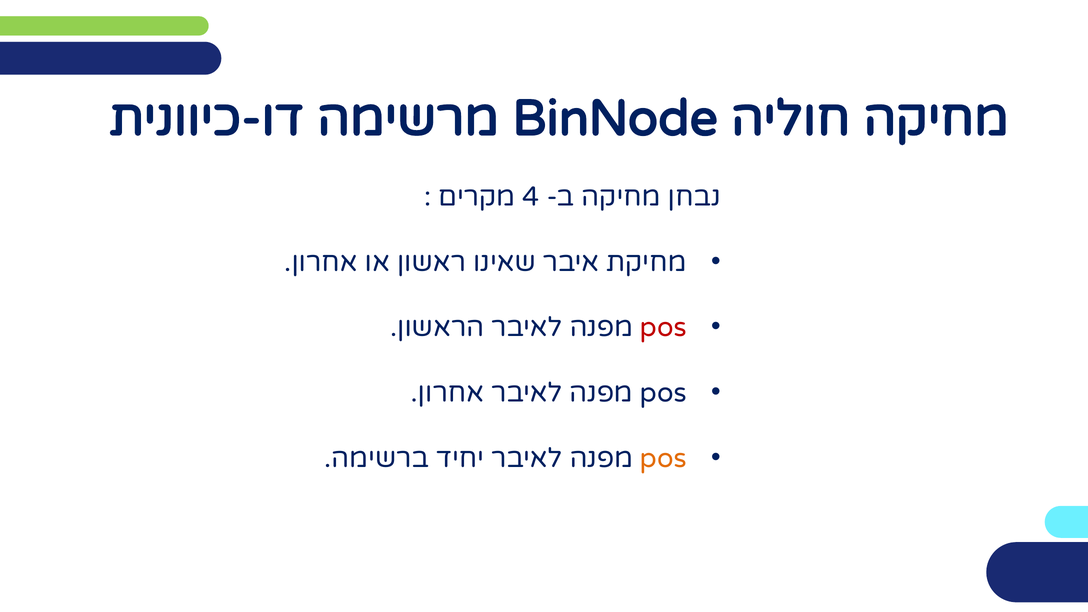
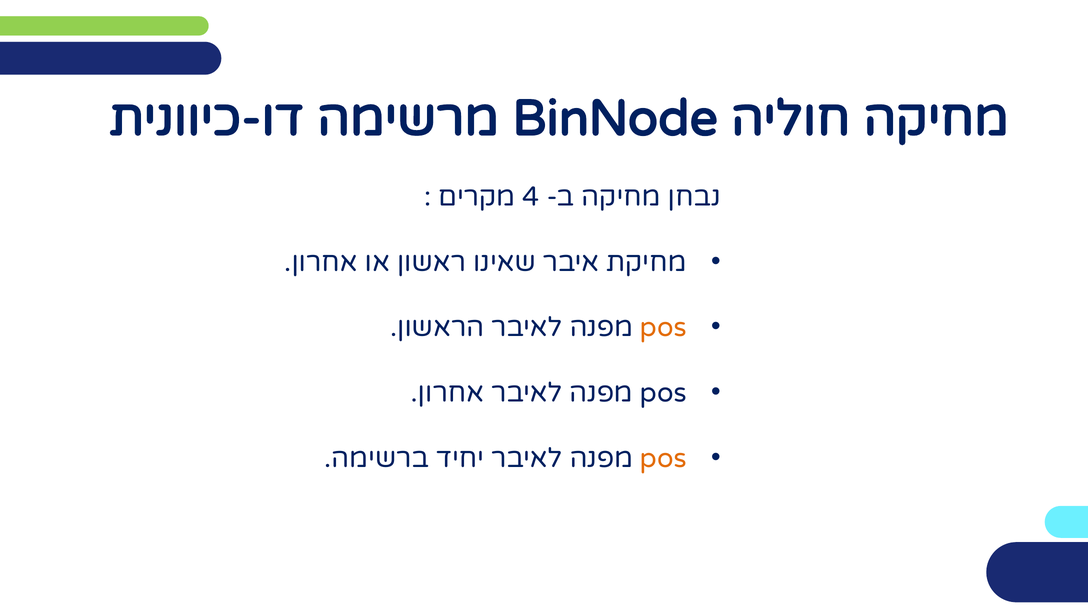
pos at (663, 328) colour: red -> orange
